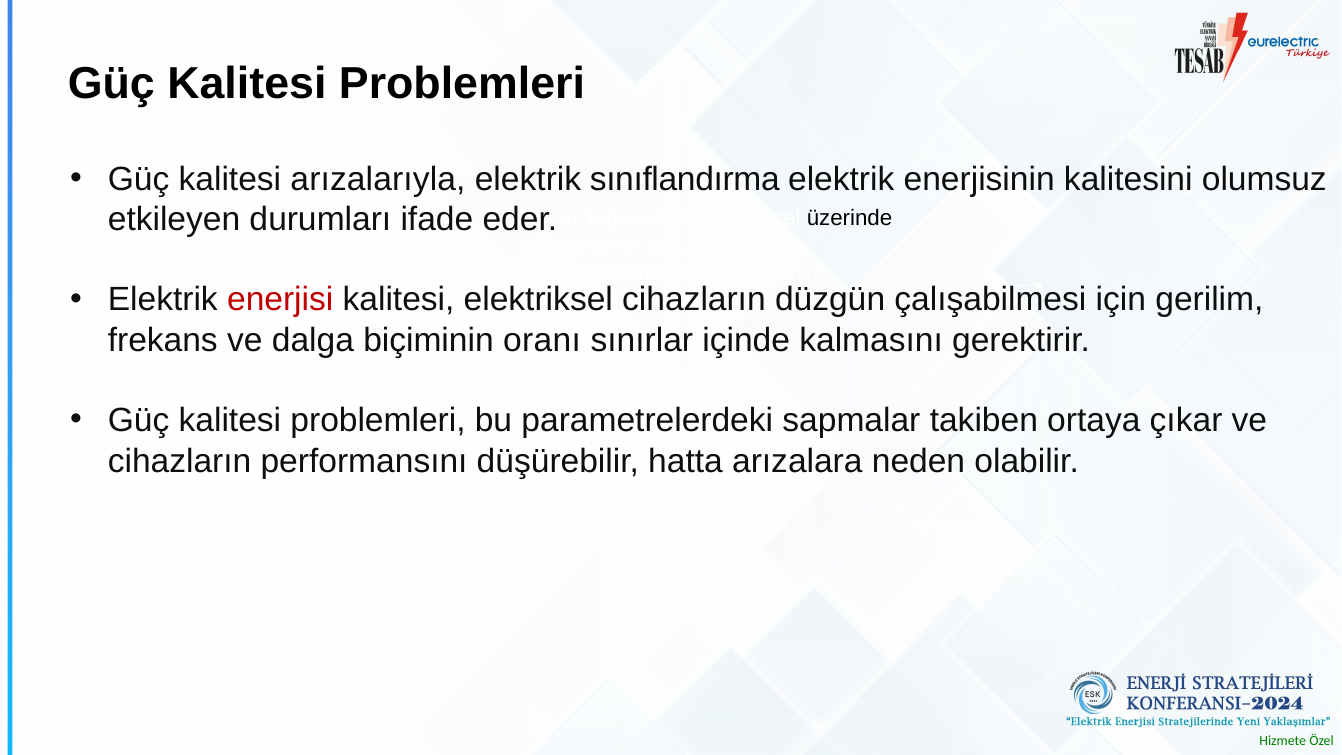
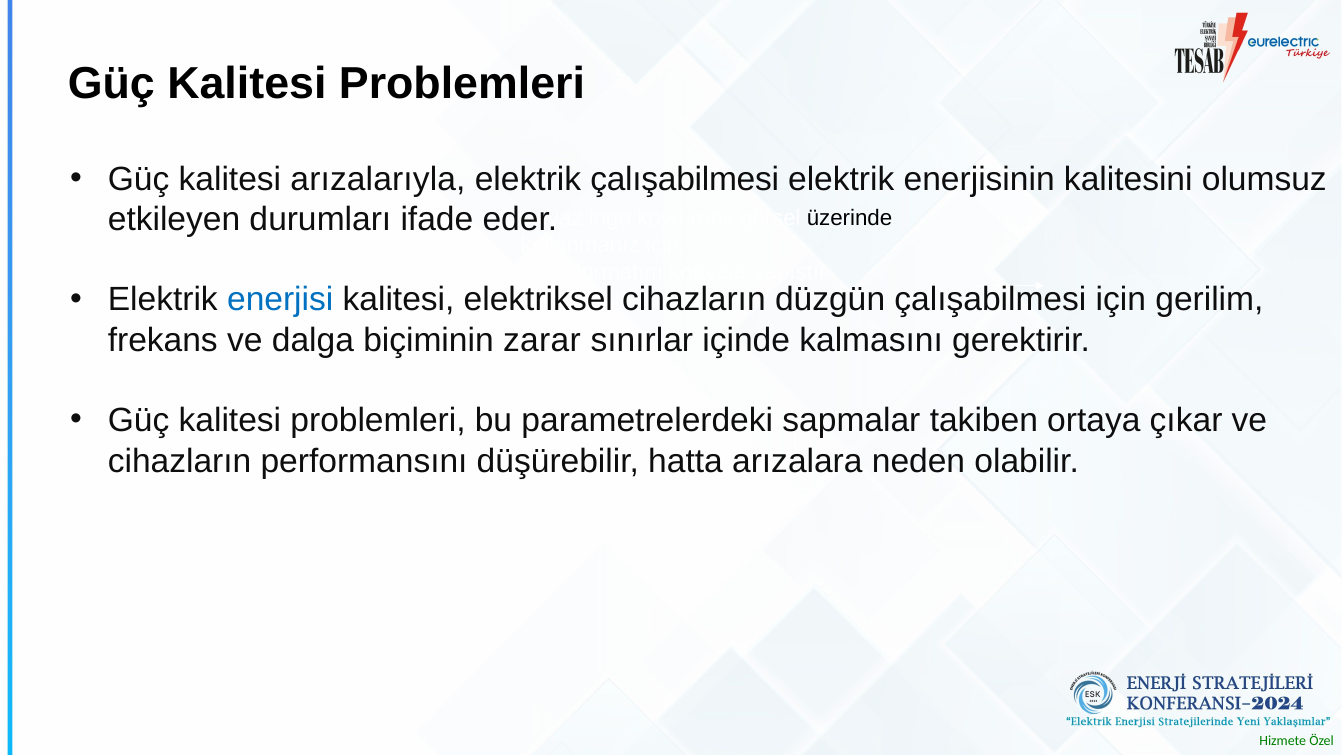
elektrik sınıflandırma: sınıflandırma -> çalışabilmesi
enerjisi colour: red -> blue
oranı: oranı -> zarar
